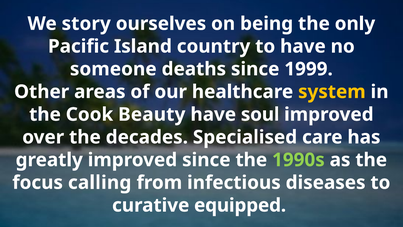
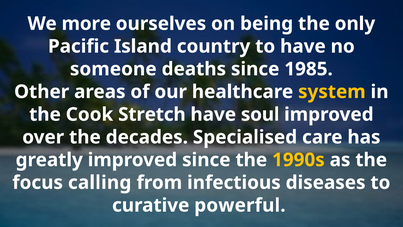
story: story -> more
1999: 1999 -> 1985
Beauty: Beauty -> Stretch
1990s colour: light green -> yellow
equipped: equipped -> powerful
